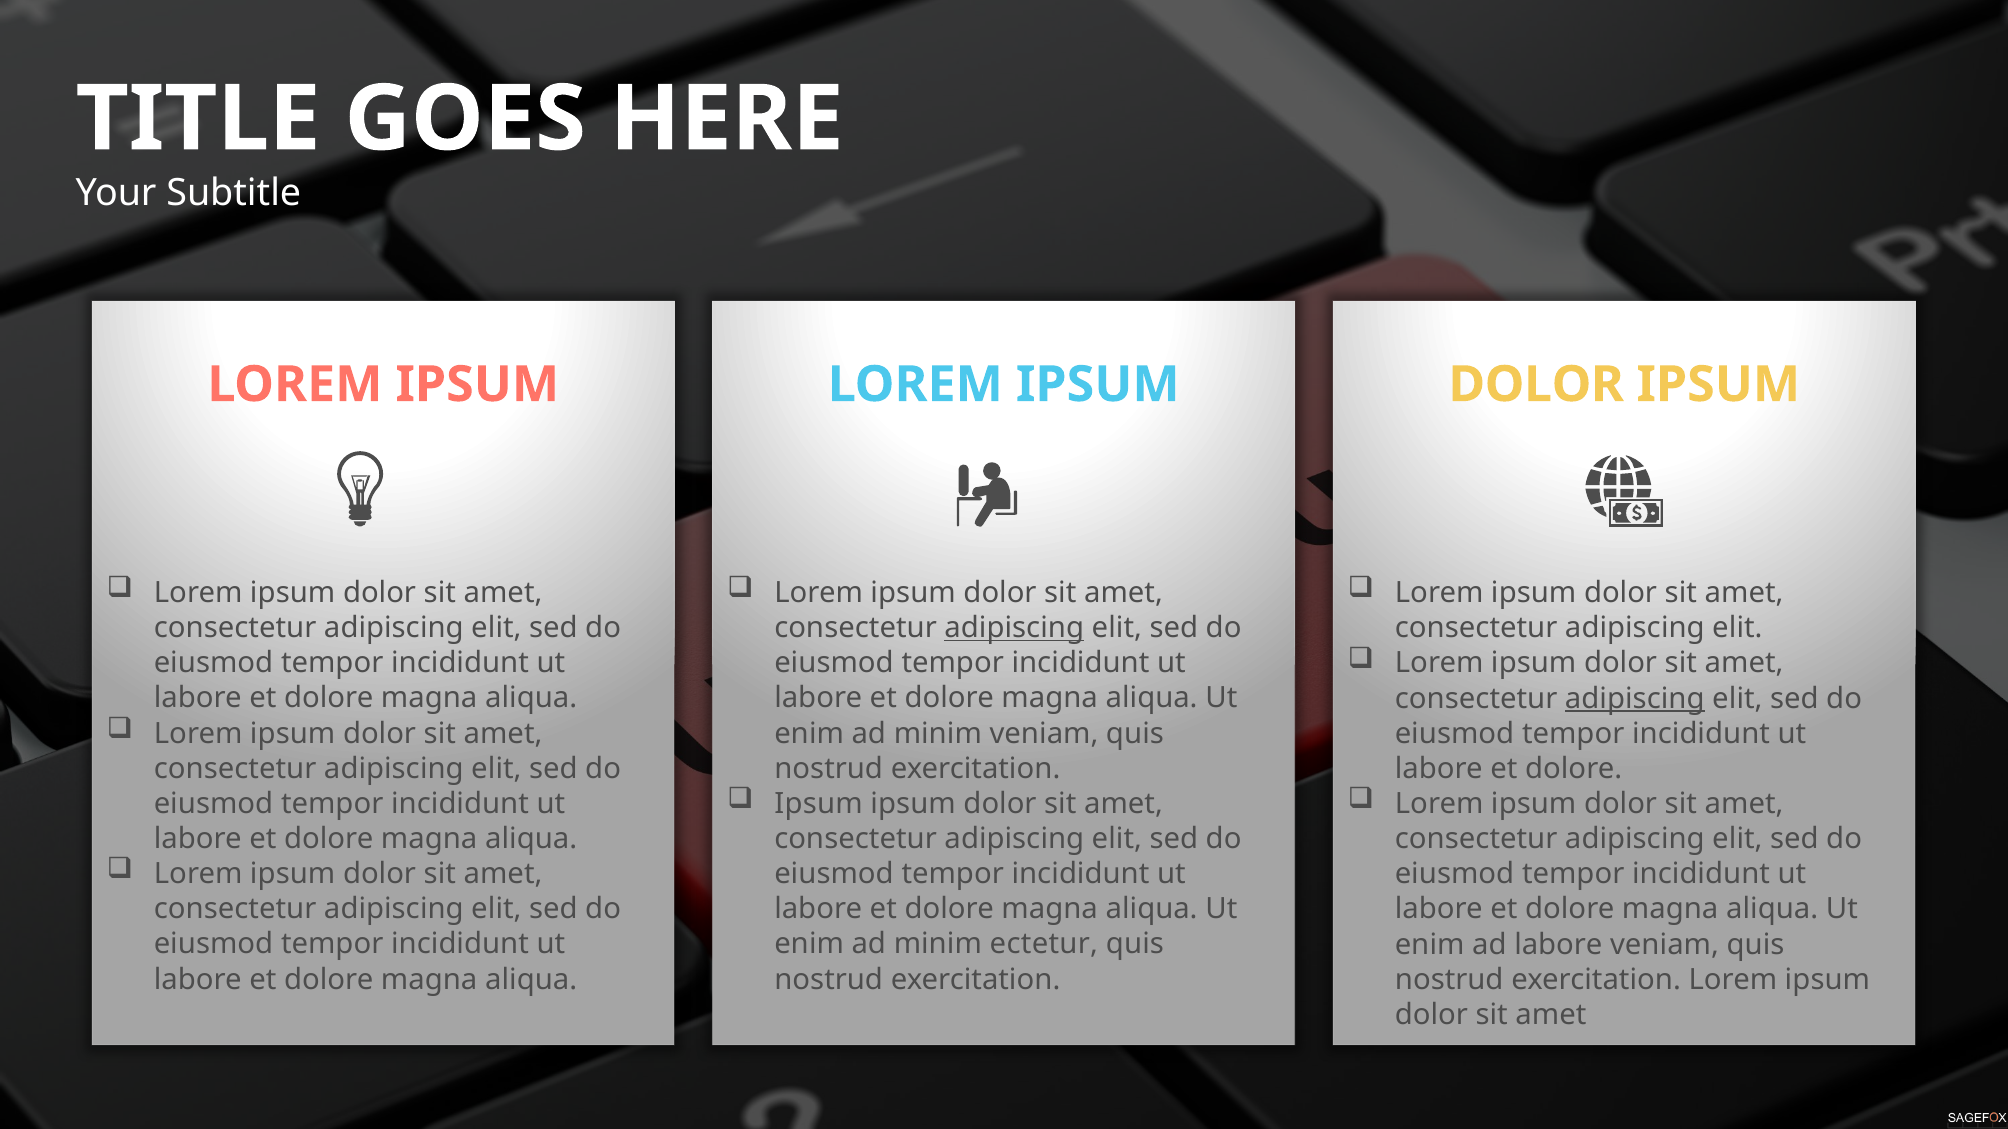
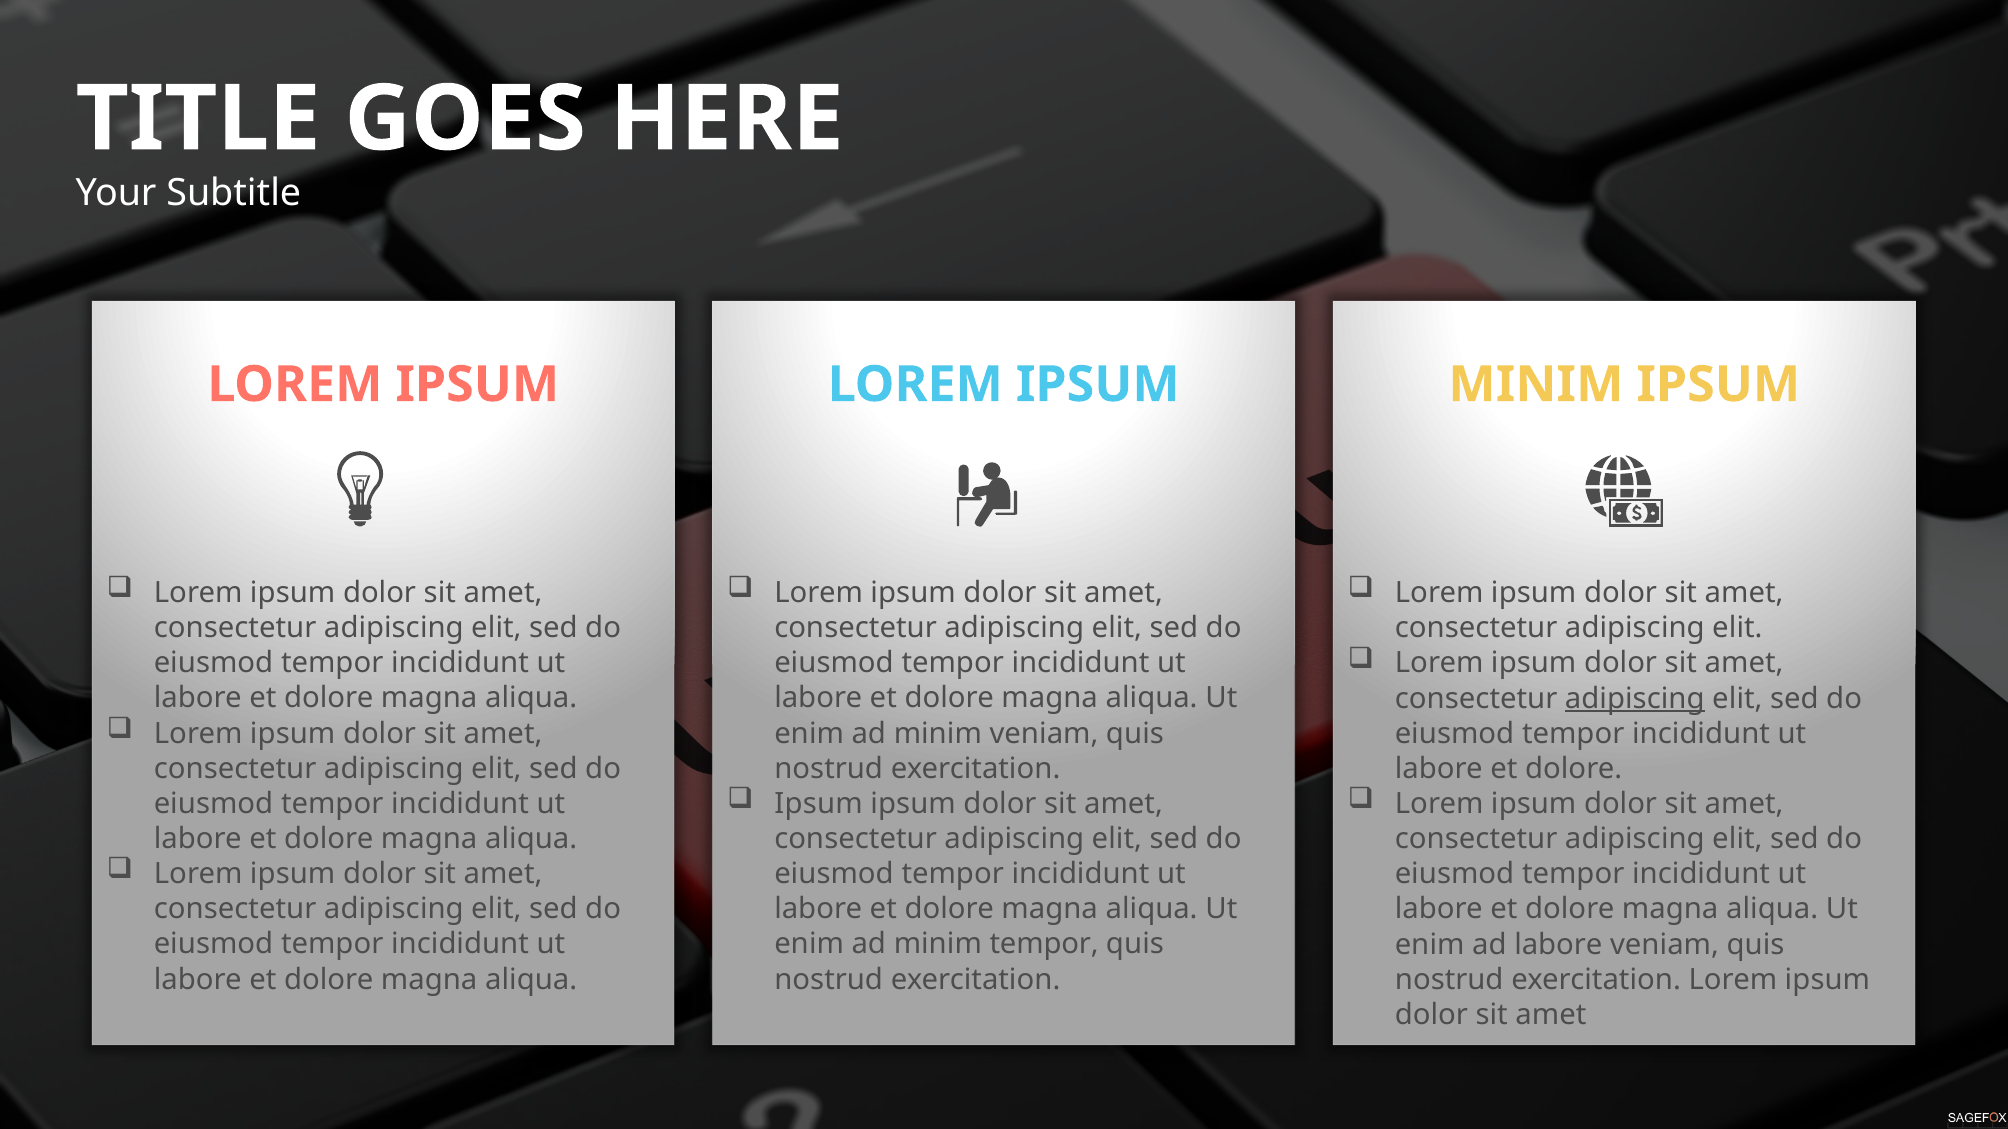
DOLOR at (1536, 385): DOLOR -> MINIM
adipiscing at (1014, 628) underline: present -> none
minim ectetur: ectetur -> tempor
